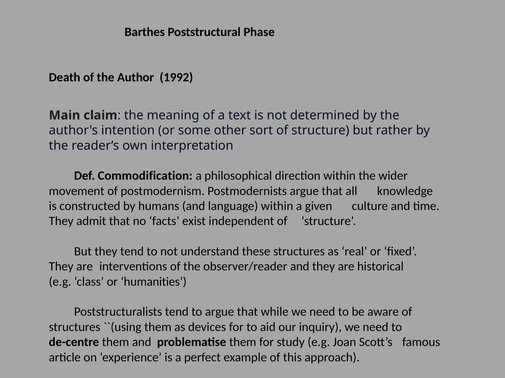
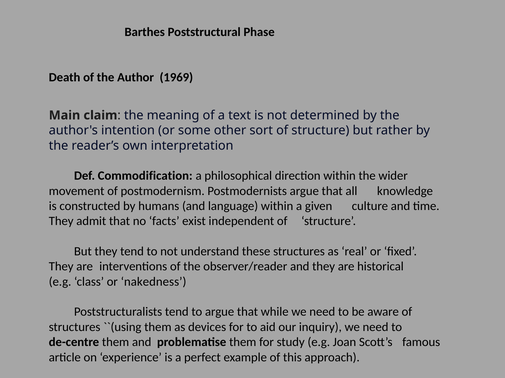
1992: 1992 -> 1969
humanities: humanities -> nakedness
